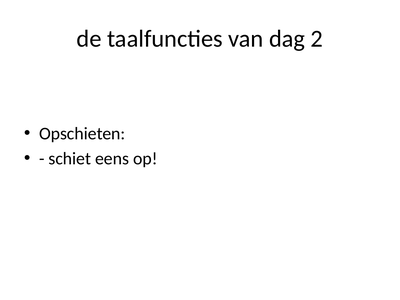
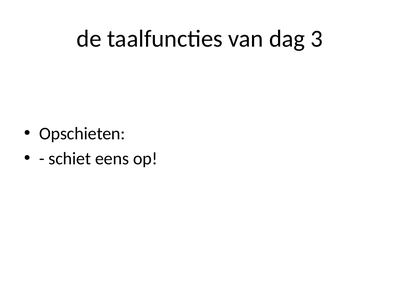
2: 2 -> 3
